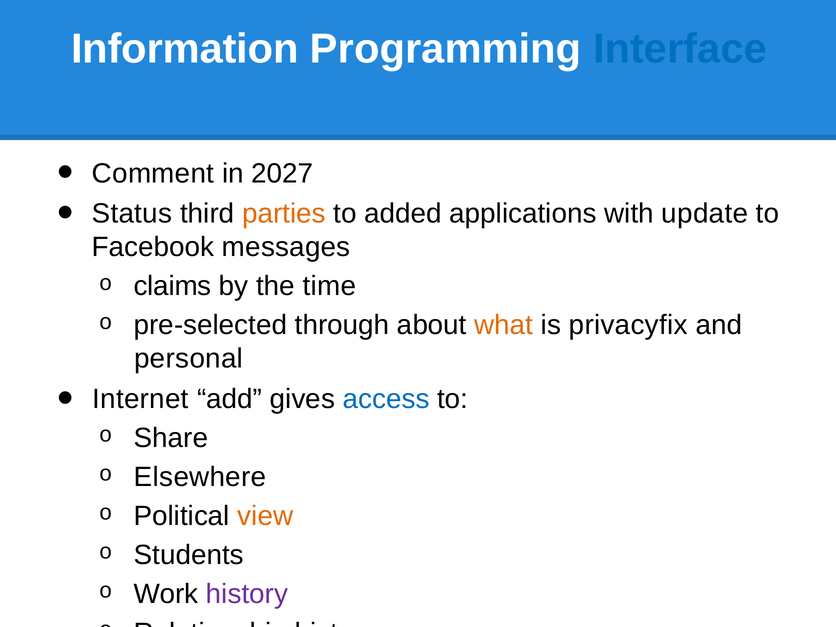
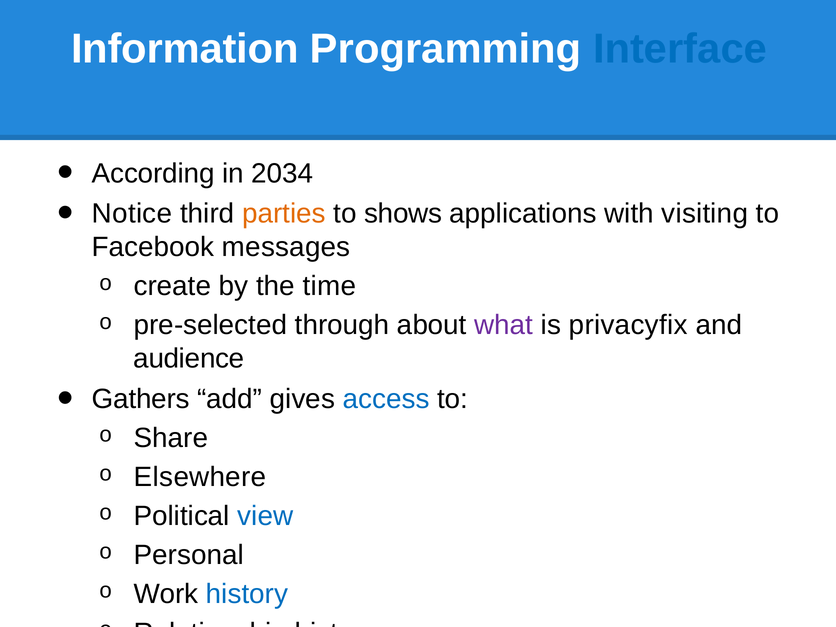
Comment: Comment -> According
2027: 2027 -> 2034
Status: Status -> Notice
added: added -> shows
update: update -> visiting
claims: claims -> create
what colour: orange -> purple
personal: personal -> audience
Internet: Internet -> Gathers
view colour: orange -> blue
Students: Students -> Personal
history at (247, 594) colour: purple -> blue
